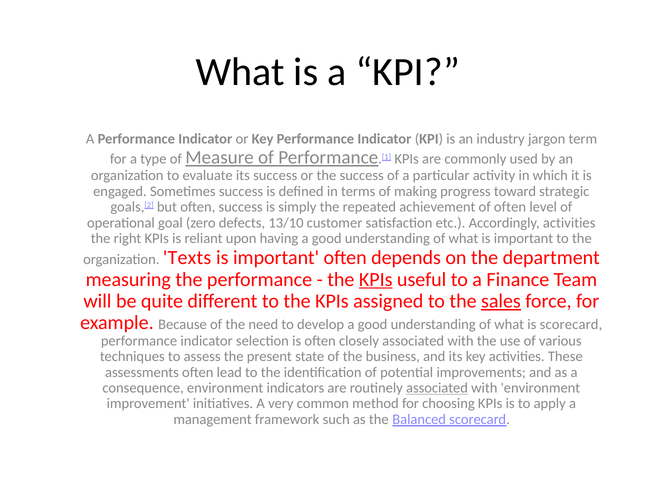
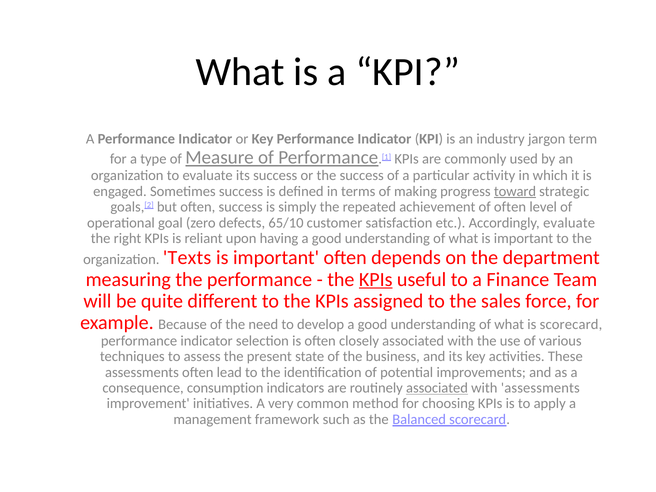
toward underline: none -> present
13/10: 13/10 -> 65/10
Accordingly activities: activities -> evaluate
sales underline: present -> none
consequence environment: environment -> consumption
with environment: environment -> assessments
